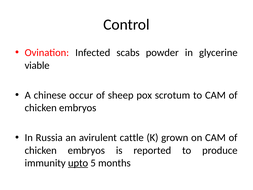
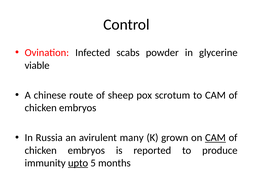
occur: occur -> route
cattle: cattle -> many
CAM at (215, 138) underline: none -> present
